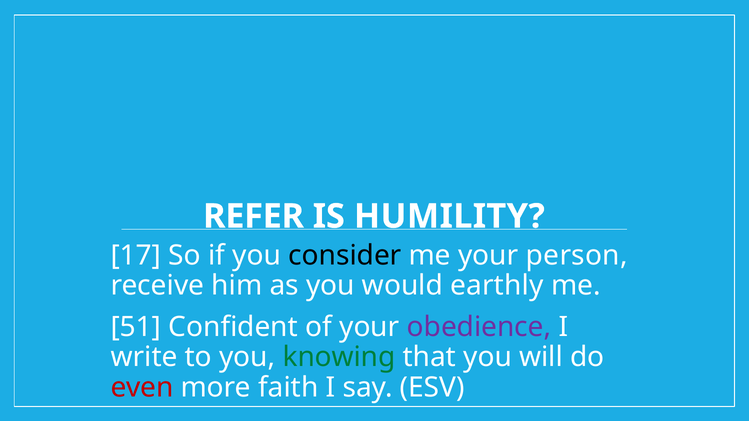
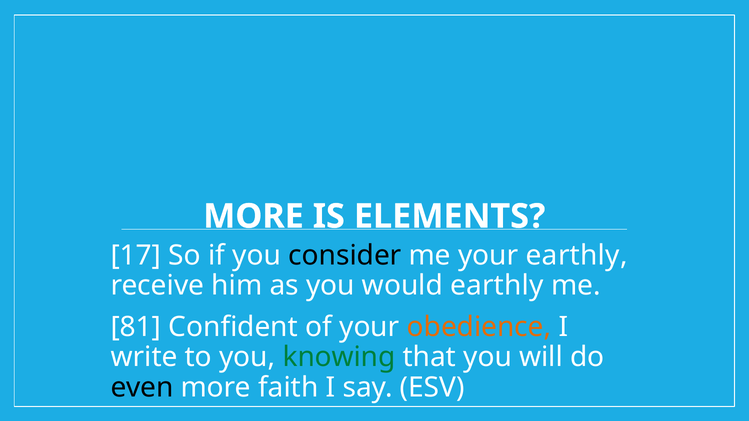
REFER at (254, 217): REFER -> MORE
HUMILITY: HUMILITY -> ELEMENTS
your person: person -> earthly
51: 51 -> 81
obedience colour: purple -> orange
even colour: red -> black
